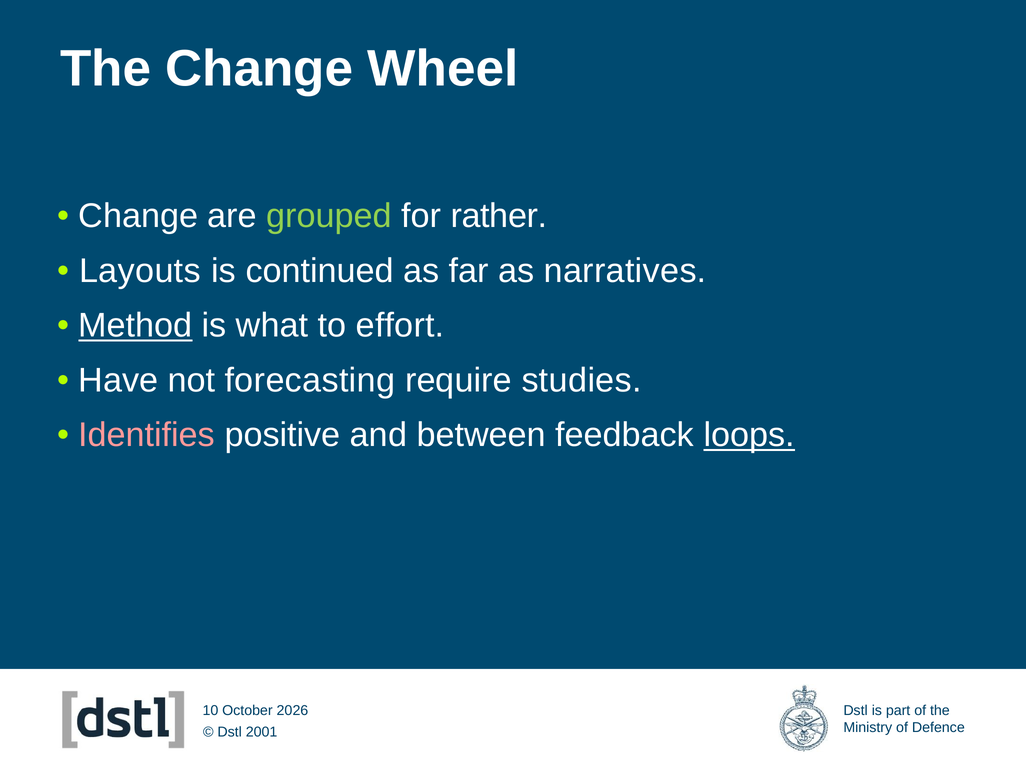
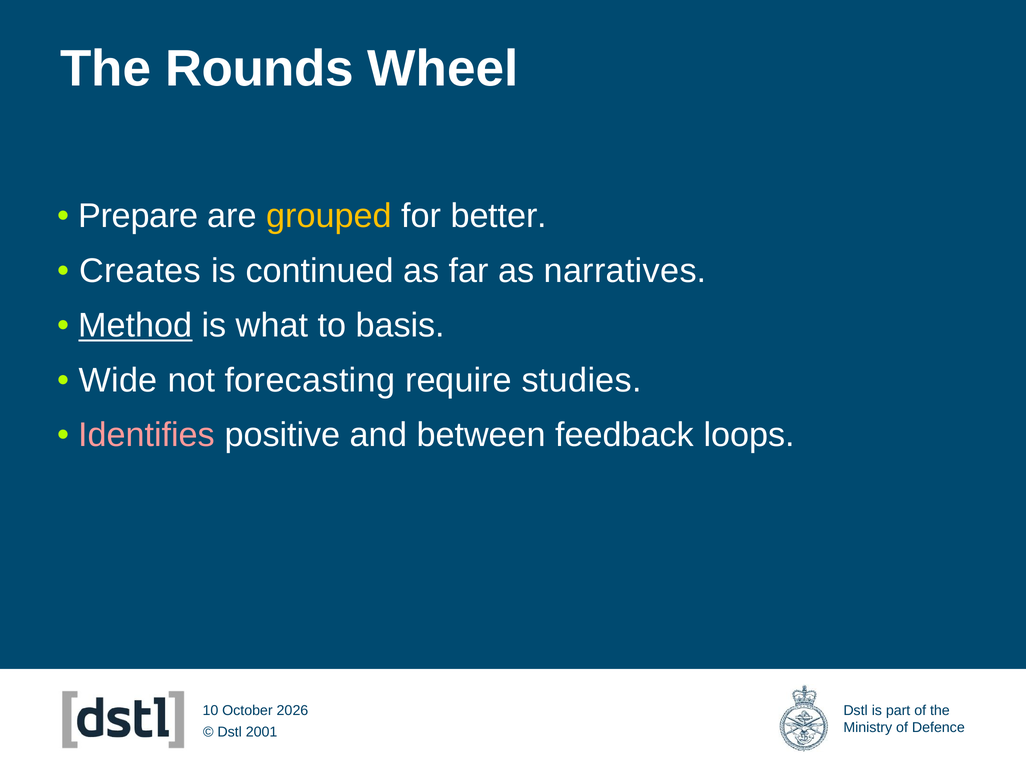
The Change: Change -> Rounds
Change at (138, 216): Change -> Prepare
grouped colour: light green -> yellow
rather: rather -> better
Layouts: Layouts -> Creates
effort: effort -> basis
Have: Have -> Wide
loops underline: present -> none
